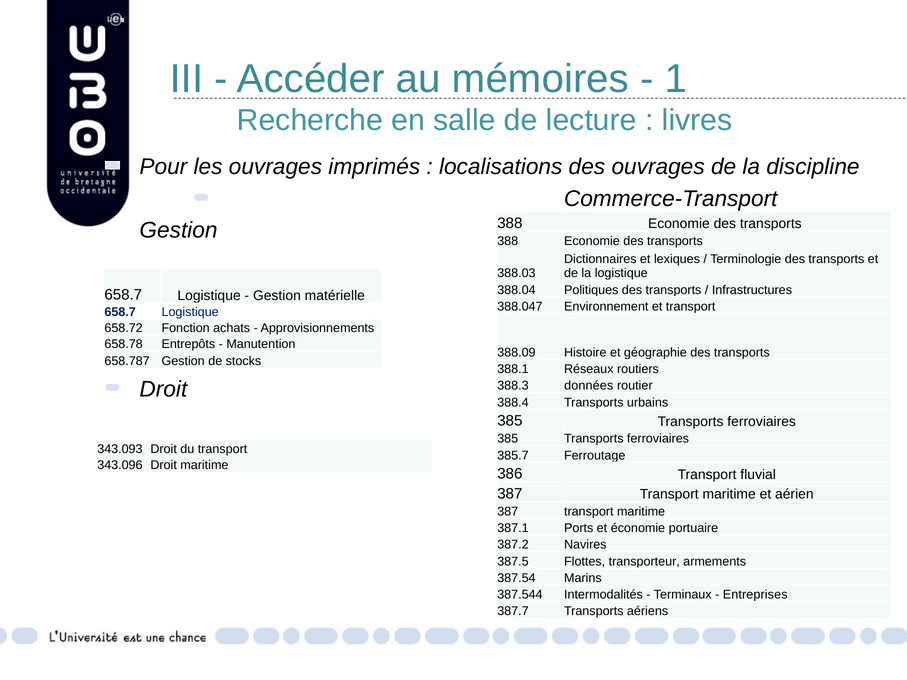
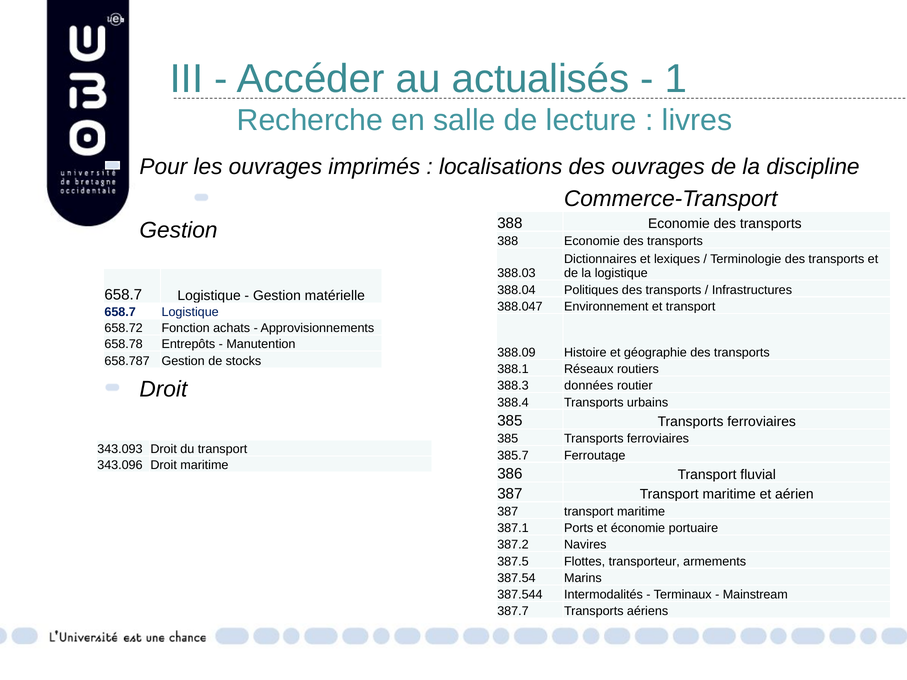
mémoires: mémoires -> actualisés
Entreprises: Entreprises -> Mainstream
